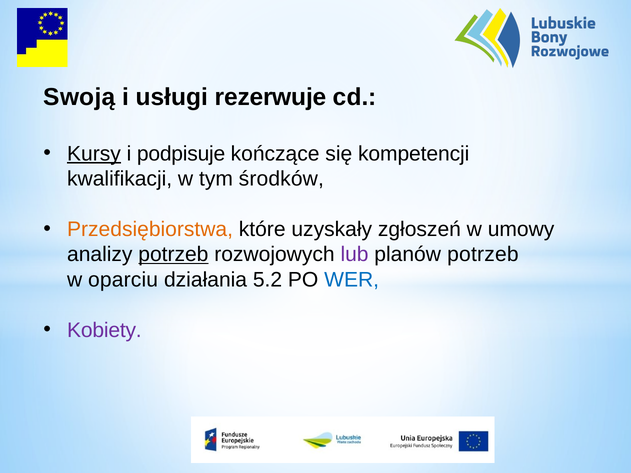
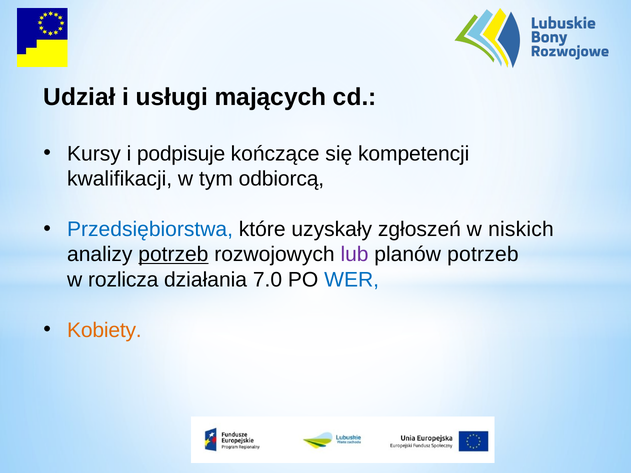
Swoją: Swoją -> Udział
rezerwuje: rezerwuje -> mających
Kursy underline: present -> none
środków: środków -> odbiorcą
Przedsiębiorstwa colour: orange -> blue
umowy: umowy -> niskich
oparciu: oparciu -> rozlicza
5.2: 5.2 -> 7.0
Kobiety colour: purple -> orange
